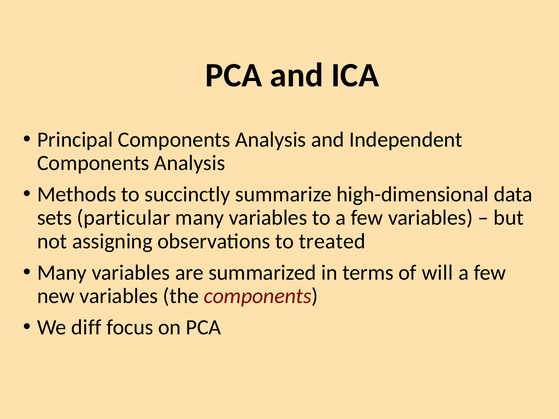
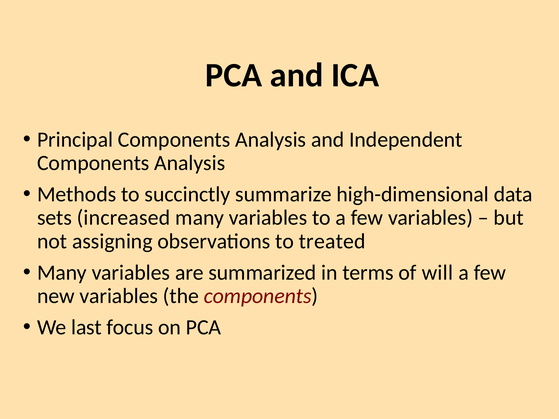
particular: particular -> increased
diff: diff -> last
